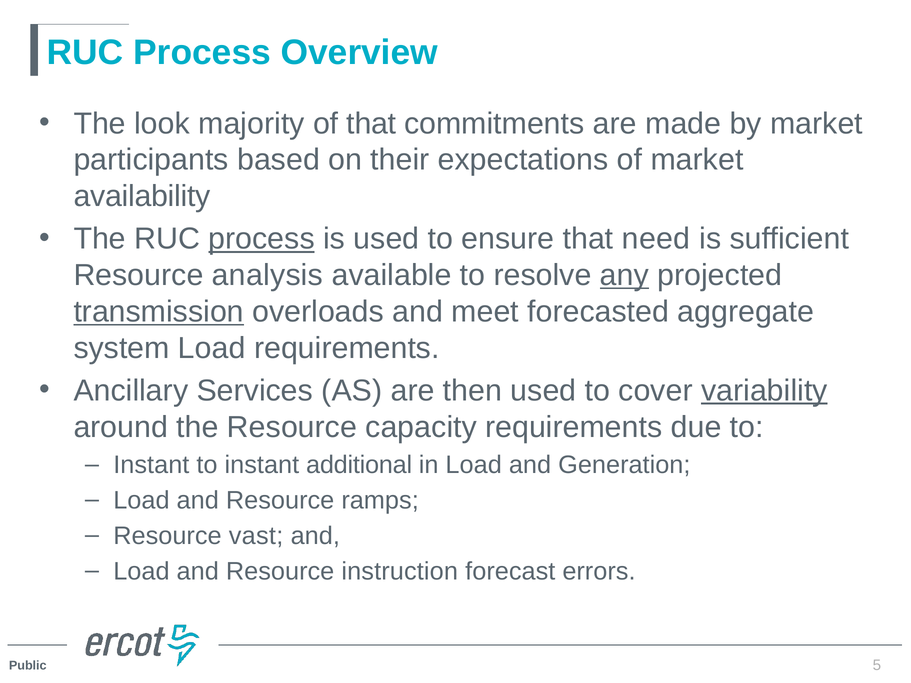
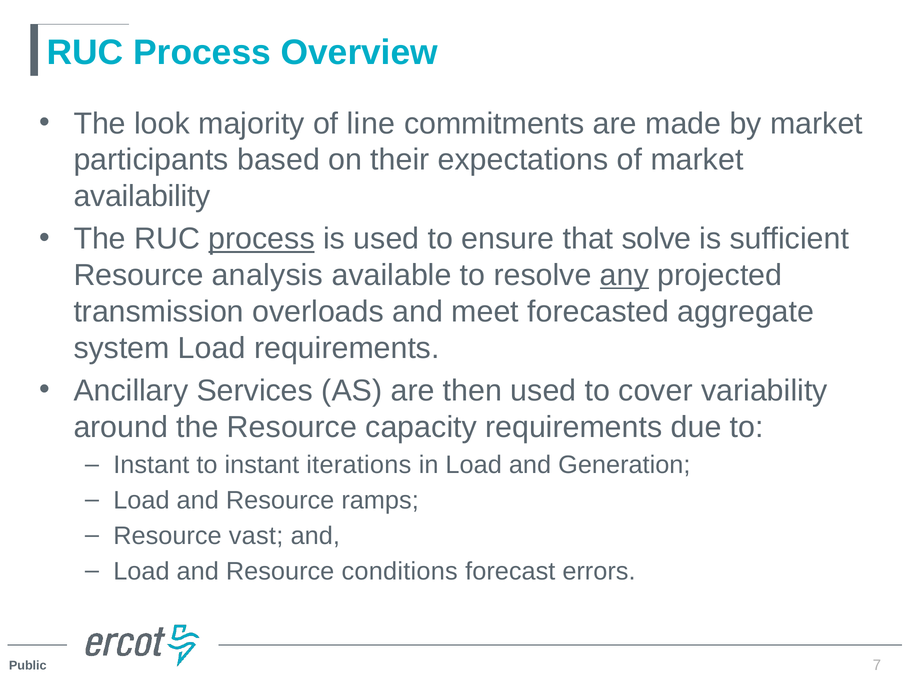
of that: that -> line
need: need -> solve
transmission underline: present -> none
variability underline: present -> none
additional: additional -> iterations
instruction: instruction -> conditions
5: 5 -> 7
